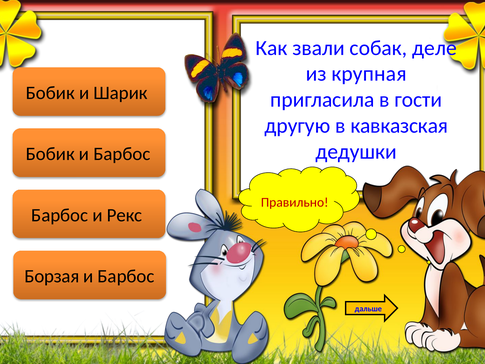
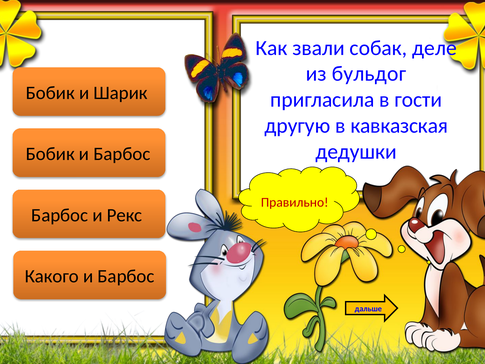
крупная: крупная -> бульдог
Борзая: Борзая -> Какого
